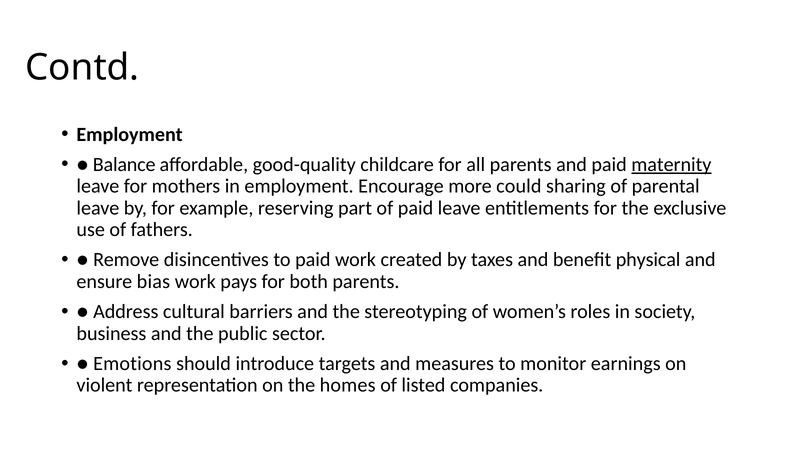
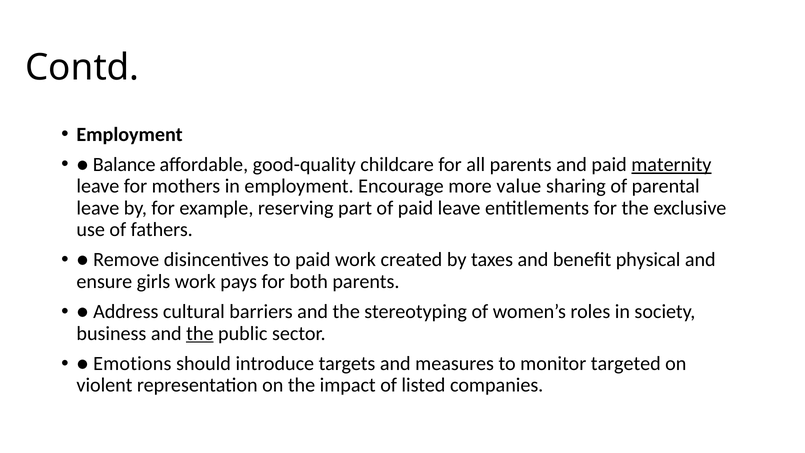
could: could -> value
bias: bias -> girls
the at (200, 333) underline: none -> present
earnings: earnings -> targeted
homes: homes -> impact
